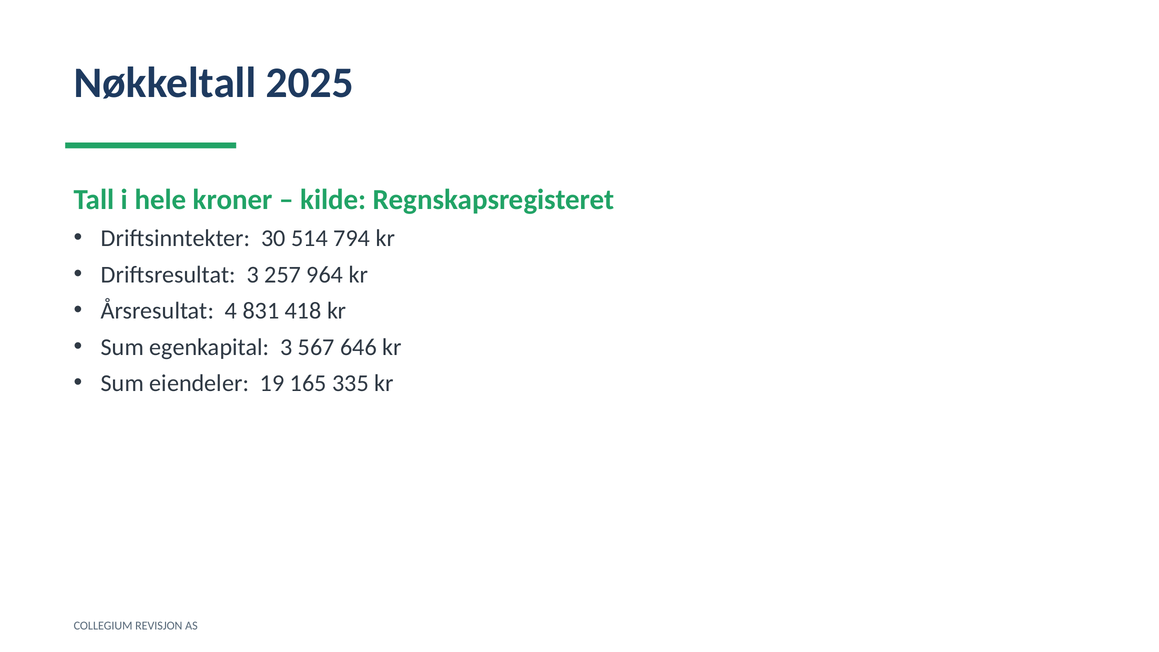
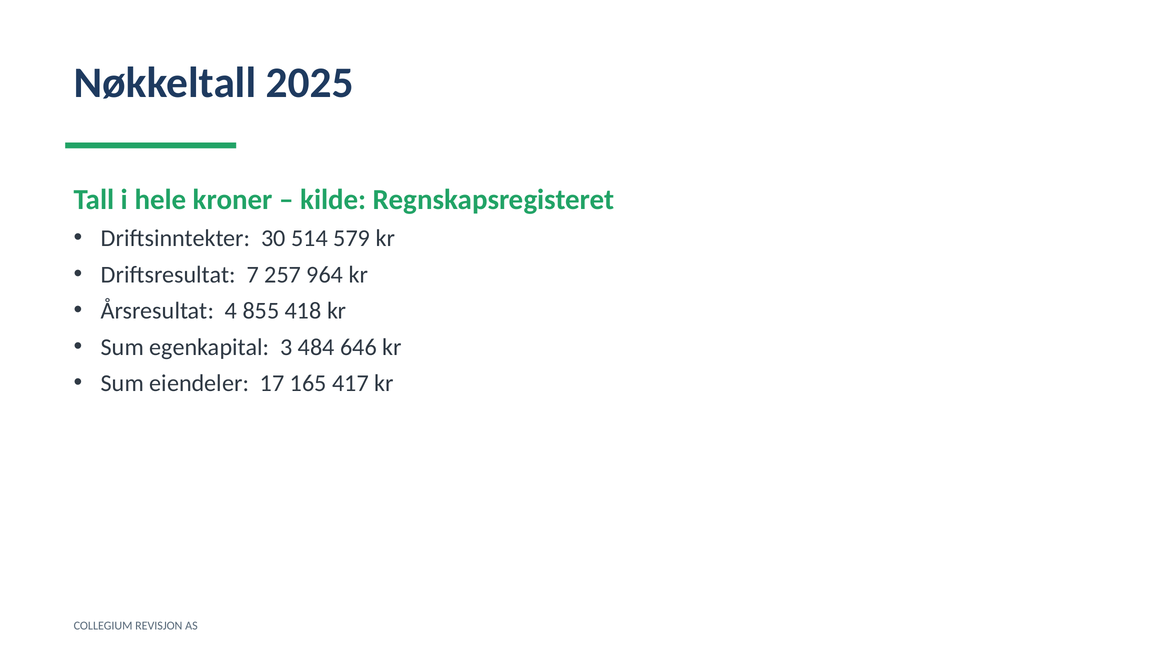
794: 794 -> 579
Driftsresultat 3: 3 -> 7
831: 831 -> 855
567: 567 -> 484
19: 19 -> 17
335: 335 -> 417
